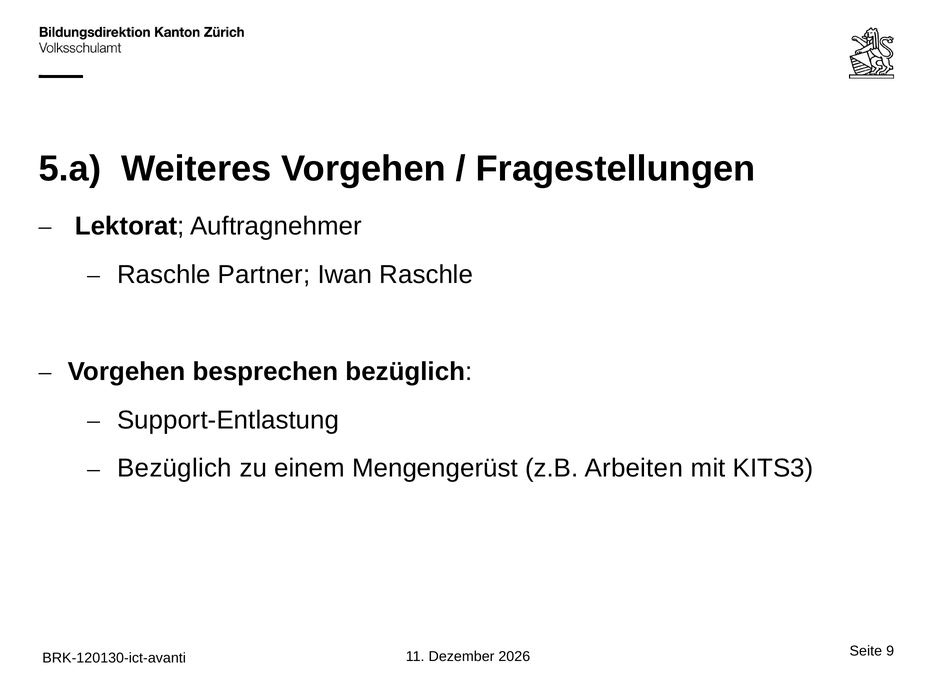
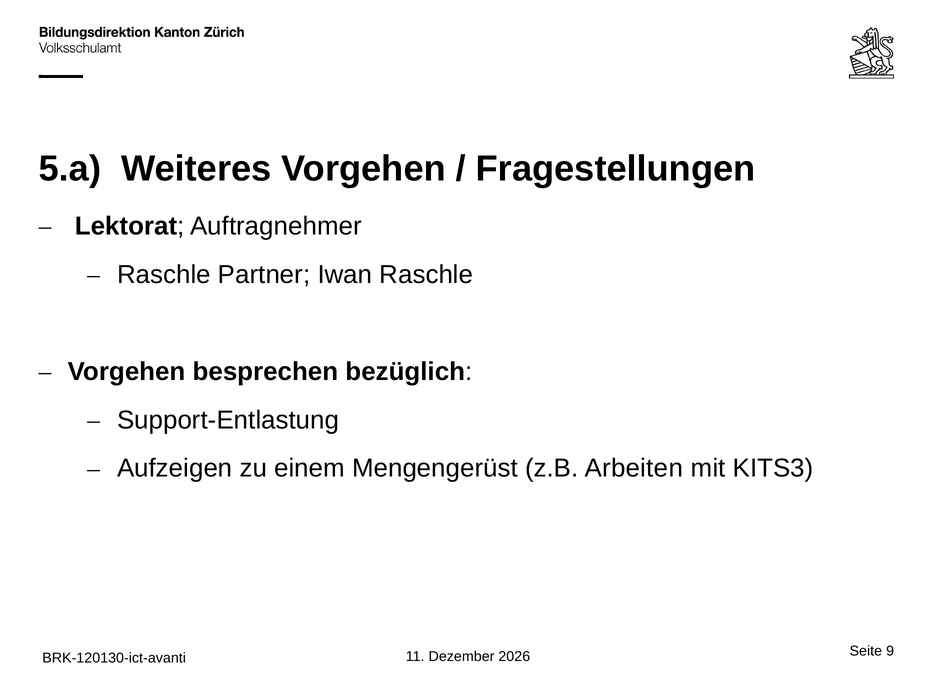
Bezüglich at (175, 468): Bezüglich -> Aufzeigen
